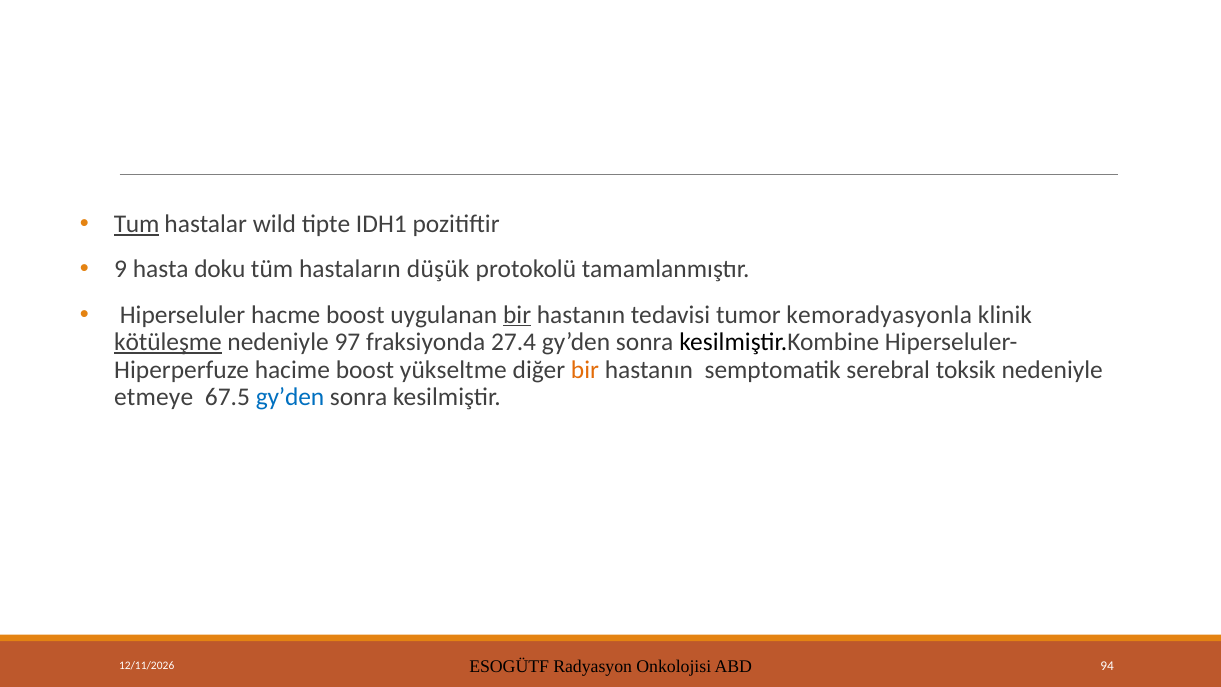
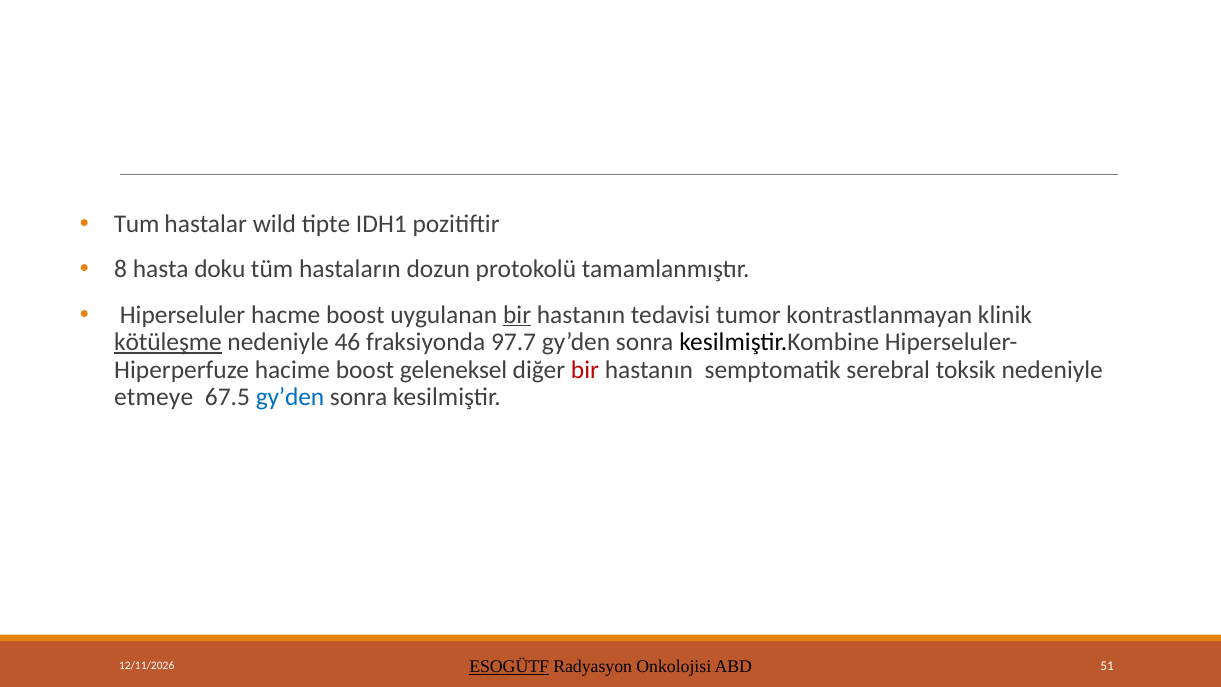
Tum underline: present -> none
9: 9 -> 8
düşük: düşük -> dozun
kemoradyasyonla: kemoradyasyonla -> kontrastlanmayan
97: 97 -> 46
27.4: 27.4 -> 97.7
yükseltme: yükseltme -> geleneksel
bir at (585, 370) colour: orange -> red
ESOGÜTF underline: none -> present
94: 94 -> 51
